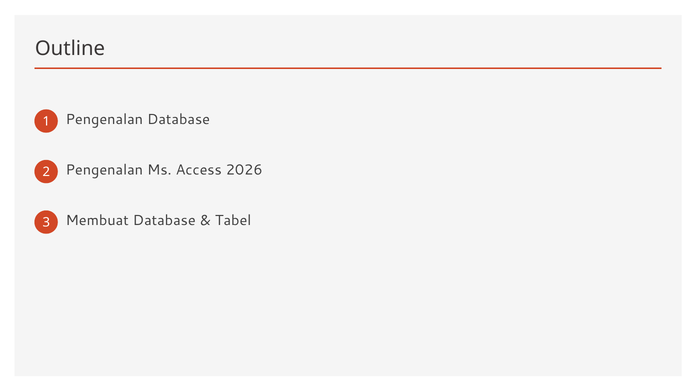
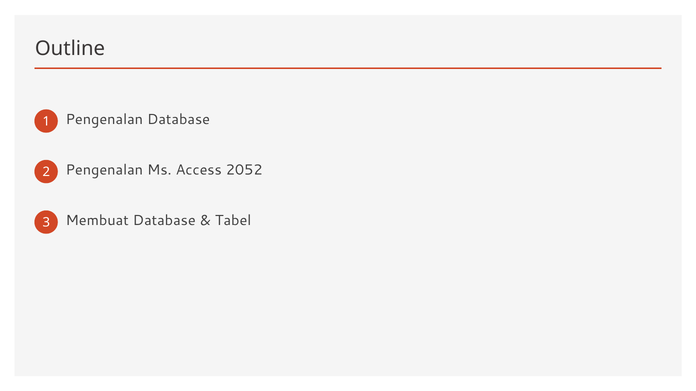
2026: 2026 -> 2052
